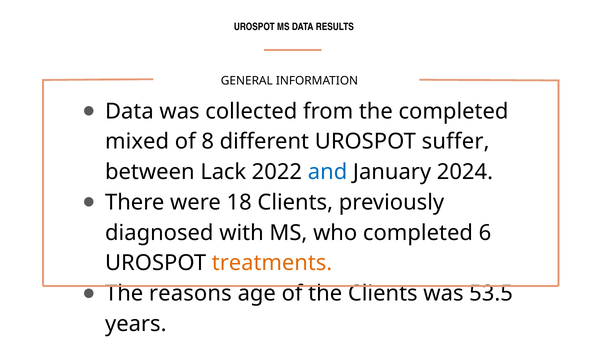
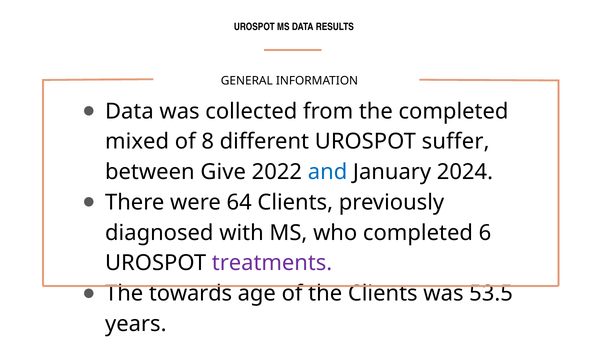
Lack: Lack -> Give
18: 18 -> 64
treatments colour: orange -> purple
reasons: reasons -> towards
